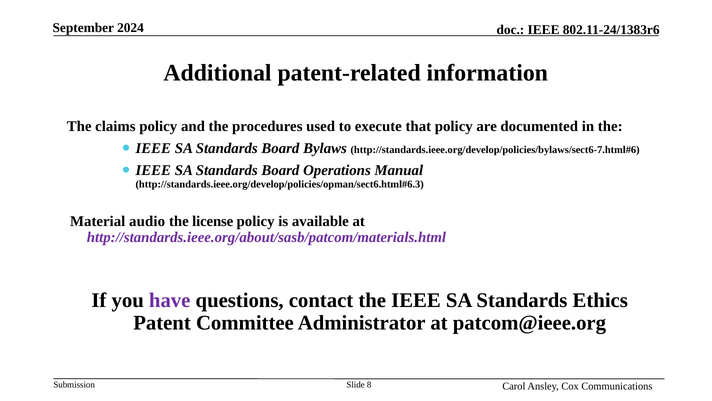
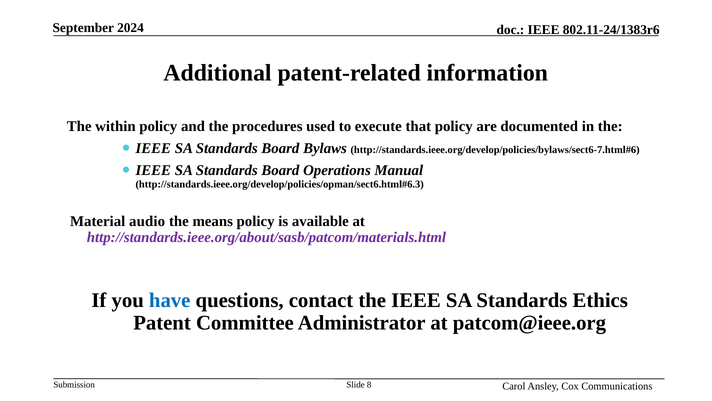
claims: claims -> within
license: license -> means
have colour: purple -> blue
